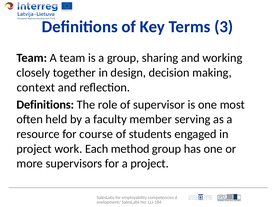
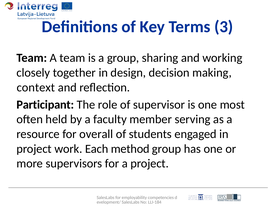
Definitions at (45, 104): Definitions -> Participant
course: course -> overall
